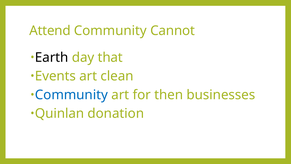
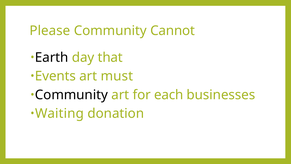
Attend: Attend -> Please
clean: clean -> must
Community at (71, 95) colour: blue -> black
then: then -> each
Quinlan: Quinlan -> Waiting
